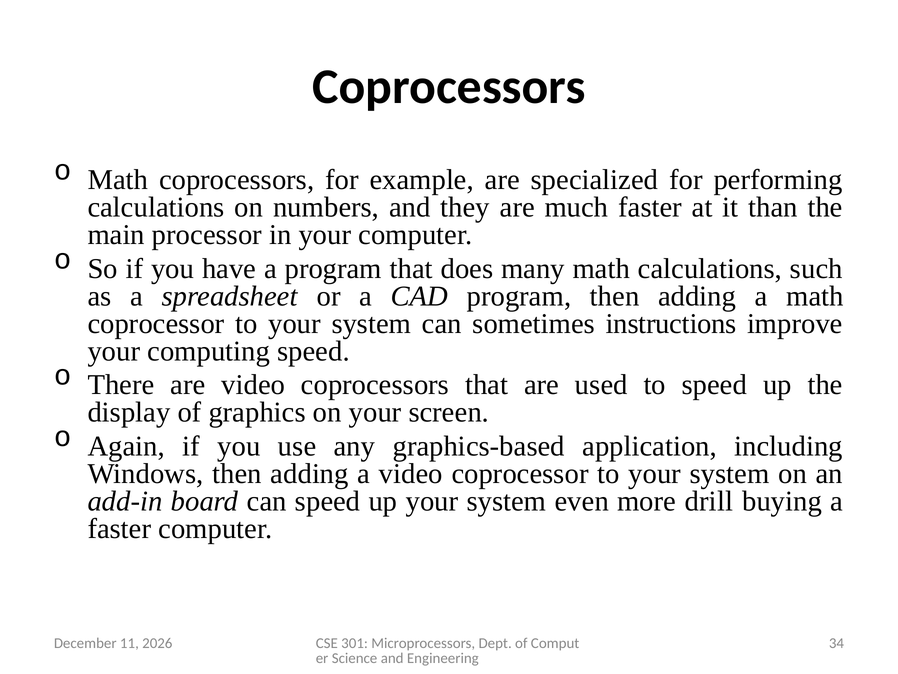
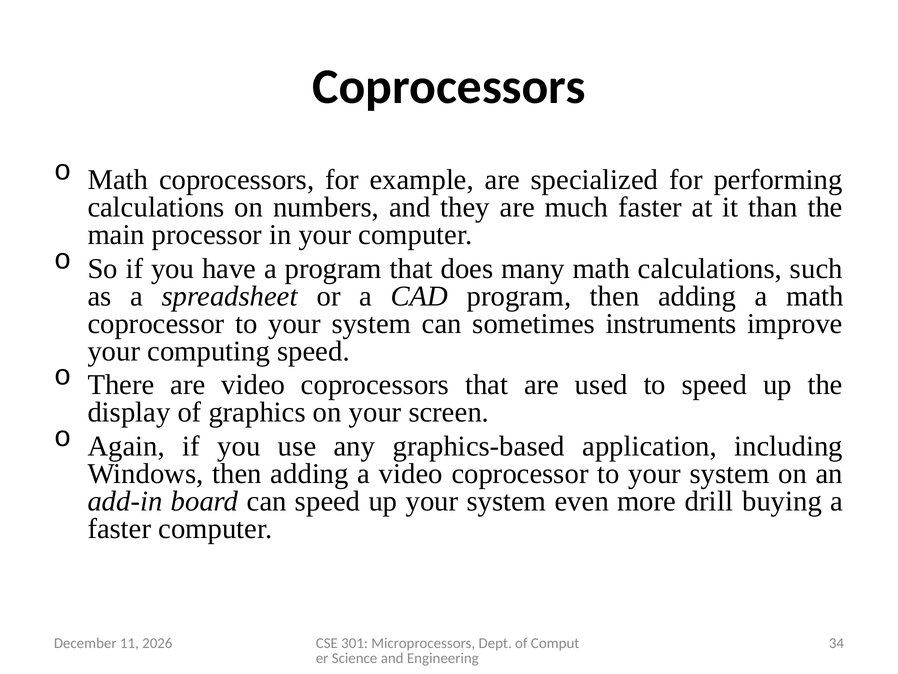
instructions: instructions -> instruments
